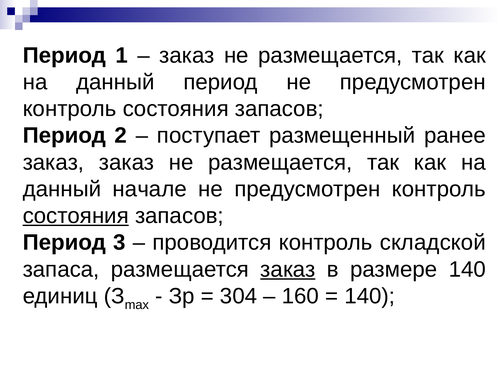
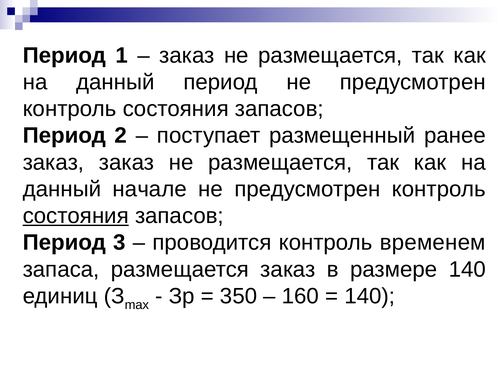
складской: складской -> временем
заказ at (288, 269) underline: present -> none
304: 304 -> 350
